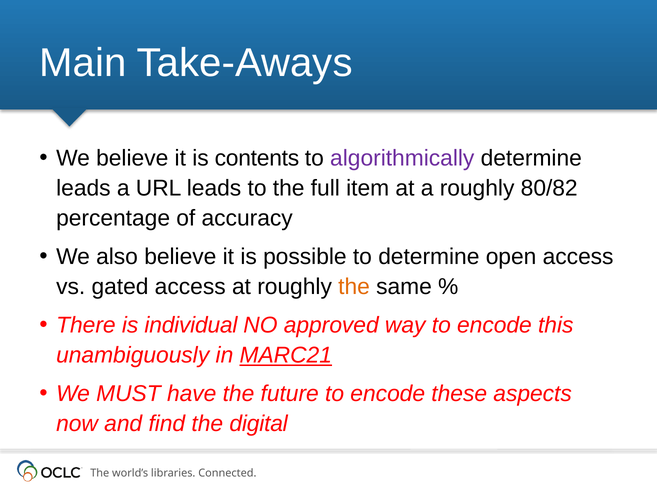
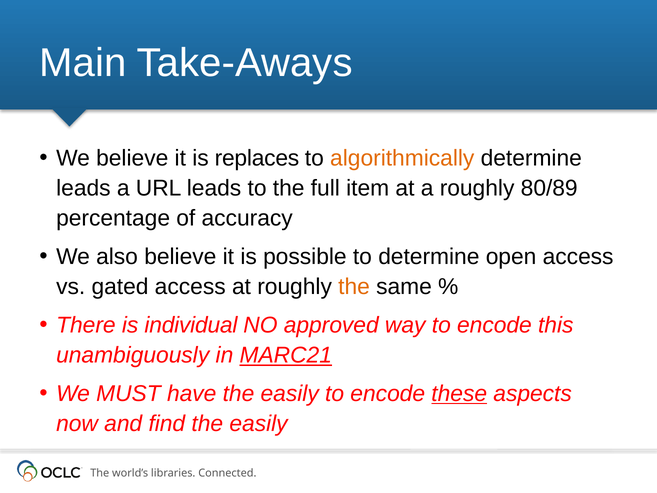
contents: contents -> replaces
algorithmically colour: purple -> orange
80/82: 80/82 -> 80/89
have the future: future -> easily
these underline: none -> present
digital at (259, 424): digital -> easily
